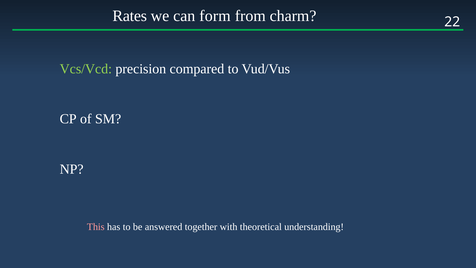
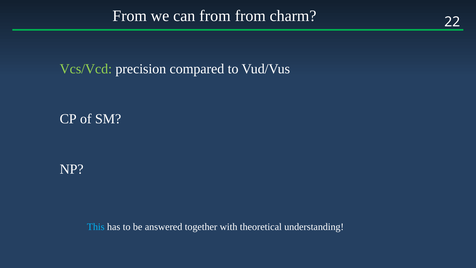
Rates at (130, 16): Rates -> From
can form: form -> from
This colour: pink -> light blue
